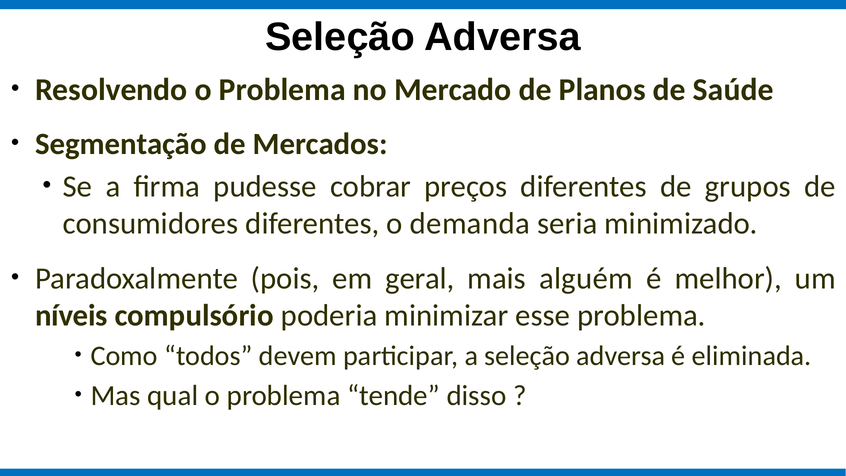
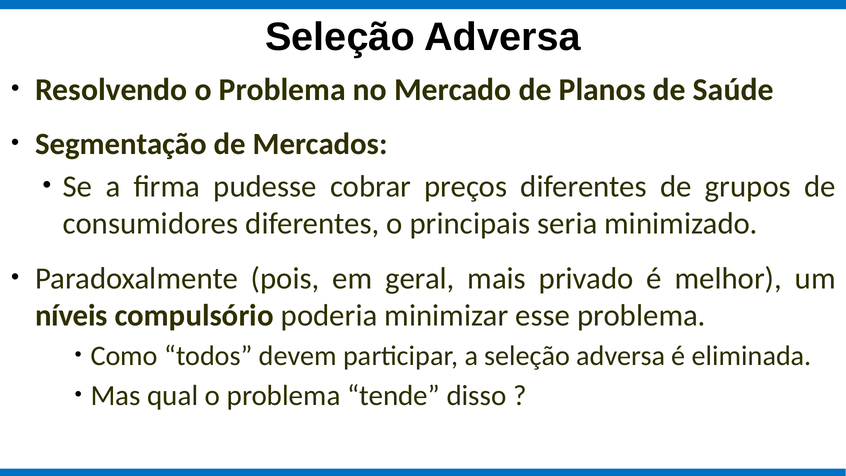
demanda: demanda -> principais
alguém: alguém -> privado
